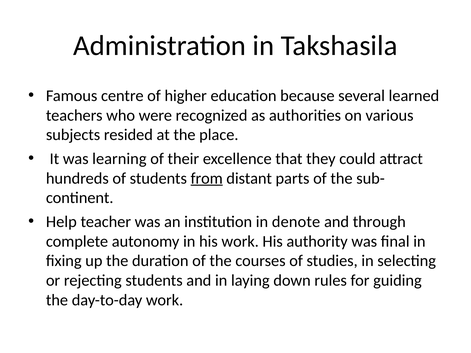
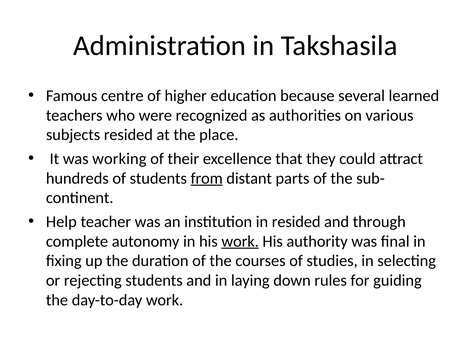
learning: learning -> working
in denote: denote -> resided
work at (240, 241) underline: none -> present
